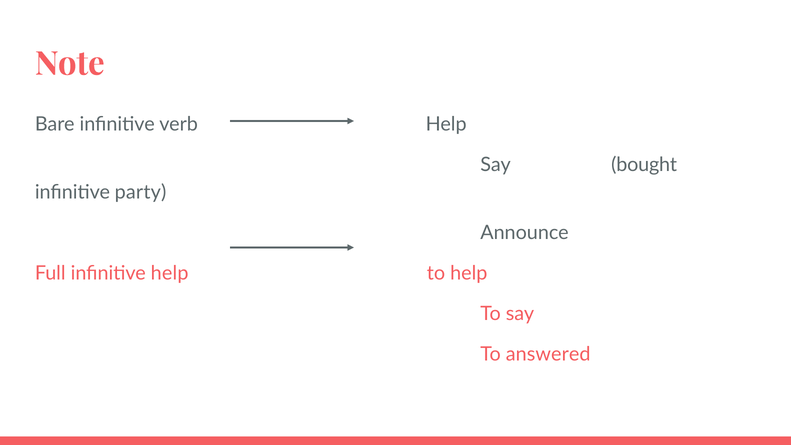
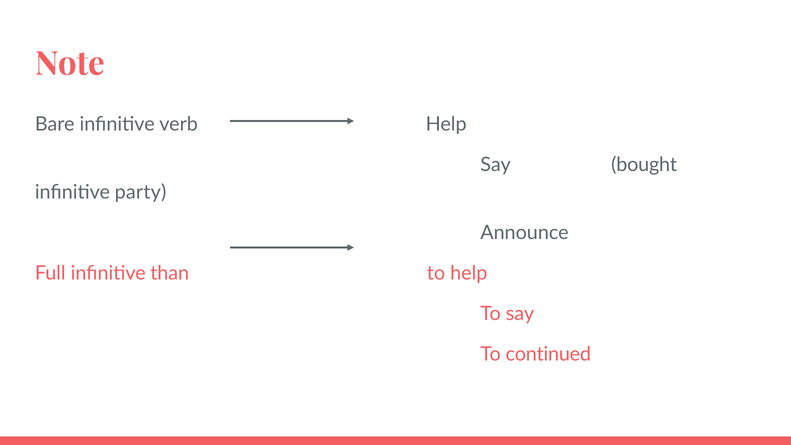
infinitive help: help -> than
answered: answered -> continued
